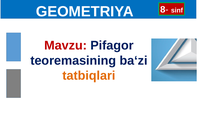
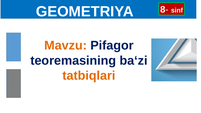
Mavzu colour: red -> orange
